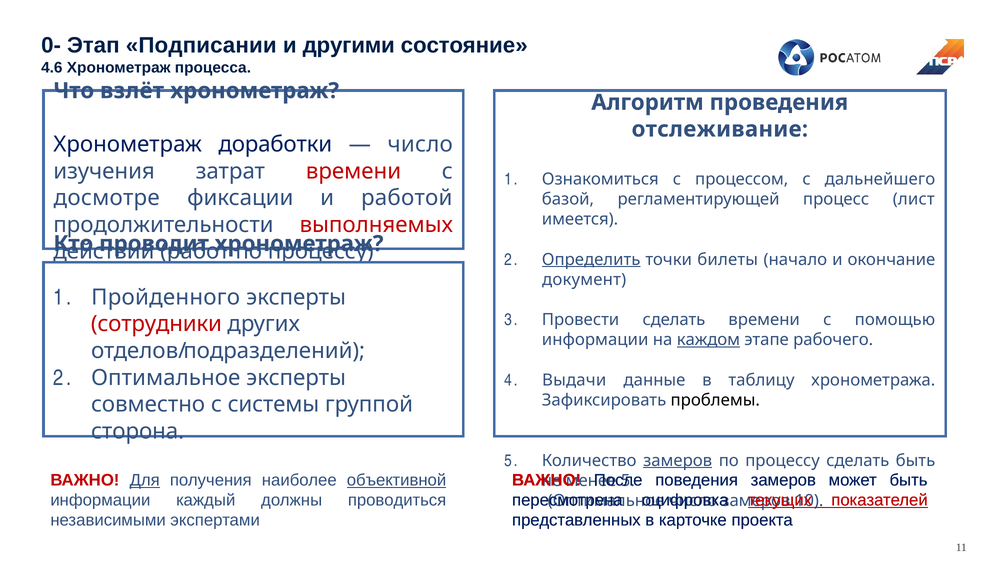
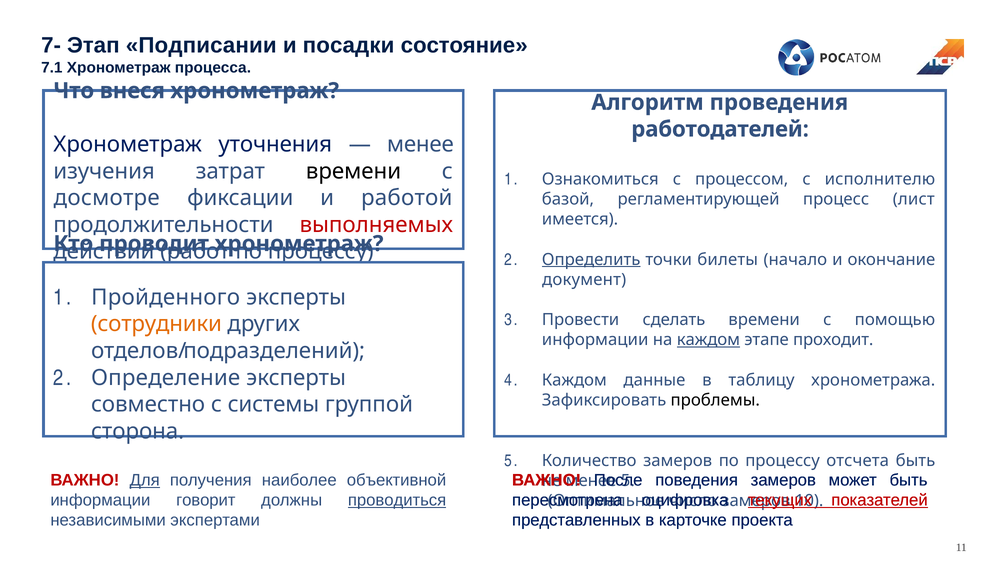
0-: 0- -> 7-
другими: другими -> посадки
4.6: 4.6 -> 7.1
взлёт: взлёт -> внеся
отслеживание: отслеживание -> работодателей
доработки: доработки -> уточнения
число at (420, 144): число -> менее
времени at (353, 171) colour: red -> black
дальнейшего: дальнейшего -> исполнителю
сотрудники colour: red -> orange
рабочего: рабочего -> проходит
Оптимальное at (166, 378): Оптимальное -> Определение
Выдачи at (574, 380): Выдачи -> Каждом
замеров at (678, 461) underline: present -> none
процессу сделать: сделать -> отсчета
объективной underline: present -> none
каждый: каждый -> говорит
проводиться underline: none -> present
